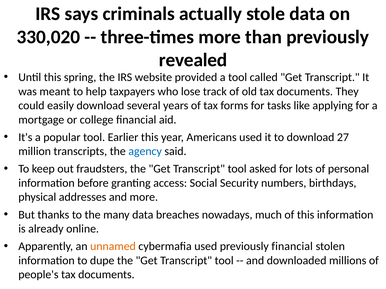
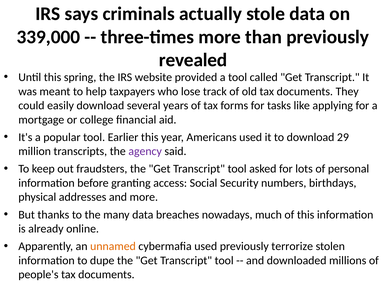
330,020: 330,020 -> 339,000
27: 27 -> 29
agency colour: blue -> purple
previously financial: financial -> terrorize
